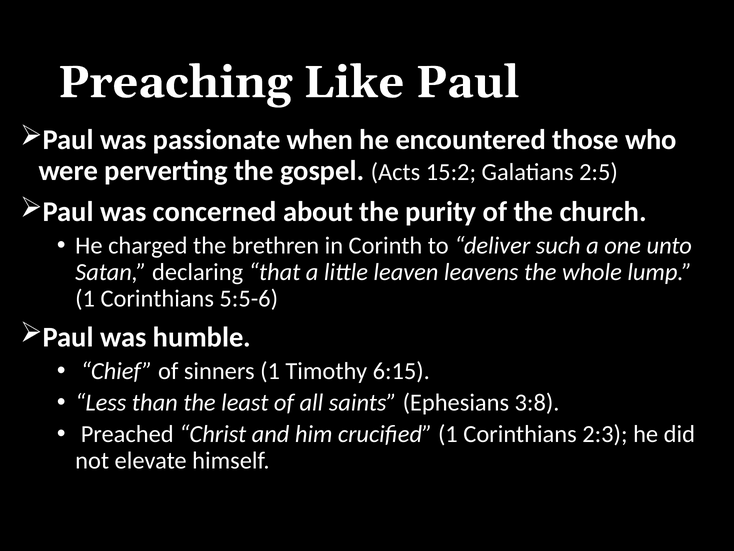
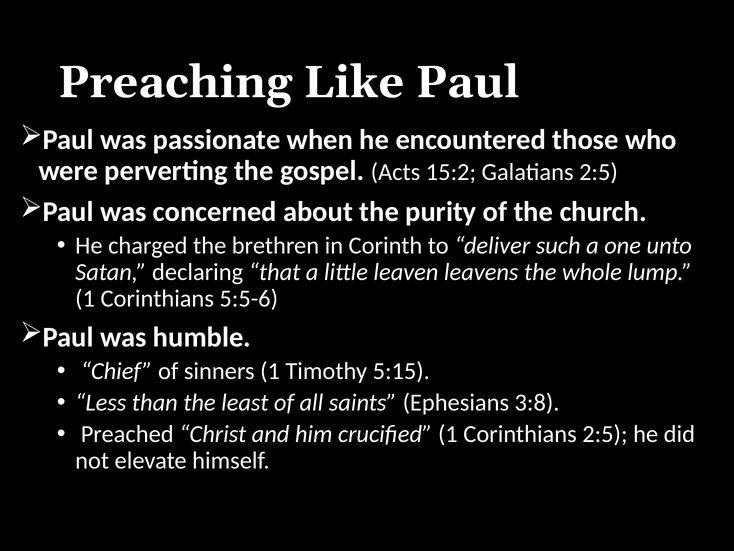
6:15: 6:15 -> 5:15
Corinthians 2:3: 2:3 -> 2:5
